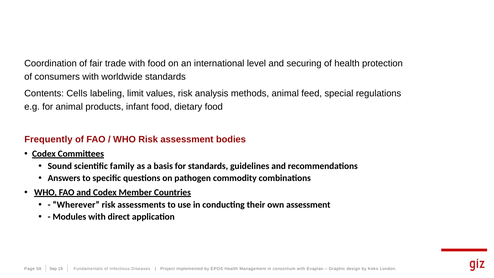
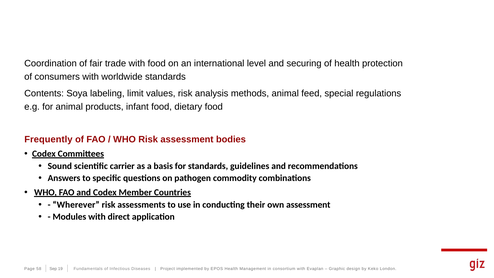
Cells: Cells -> Soya
family: family -> carrier
